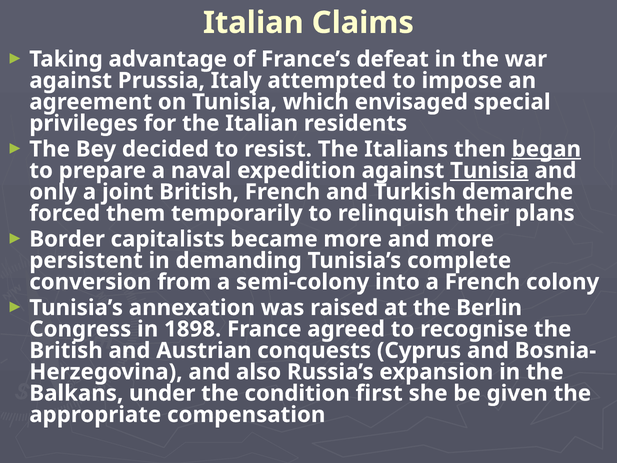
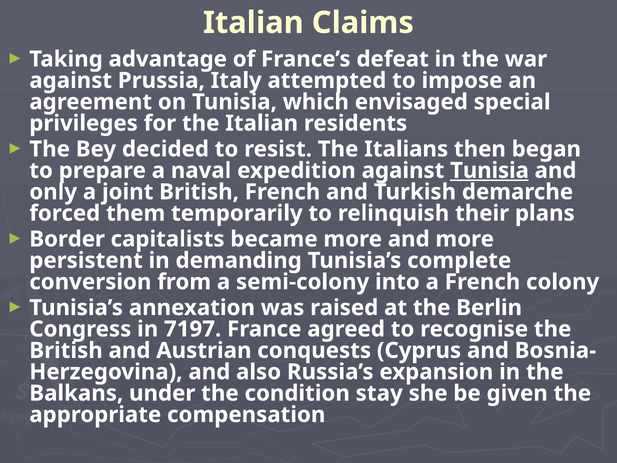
began underline: present -> none
1898: 1898 -> 7197
first: first -> stay
